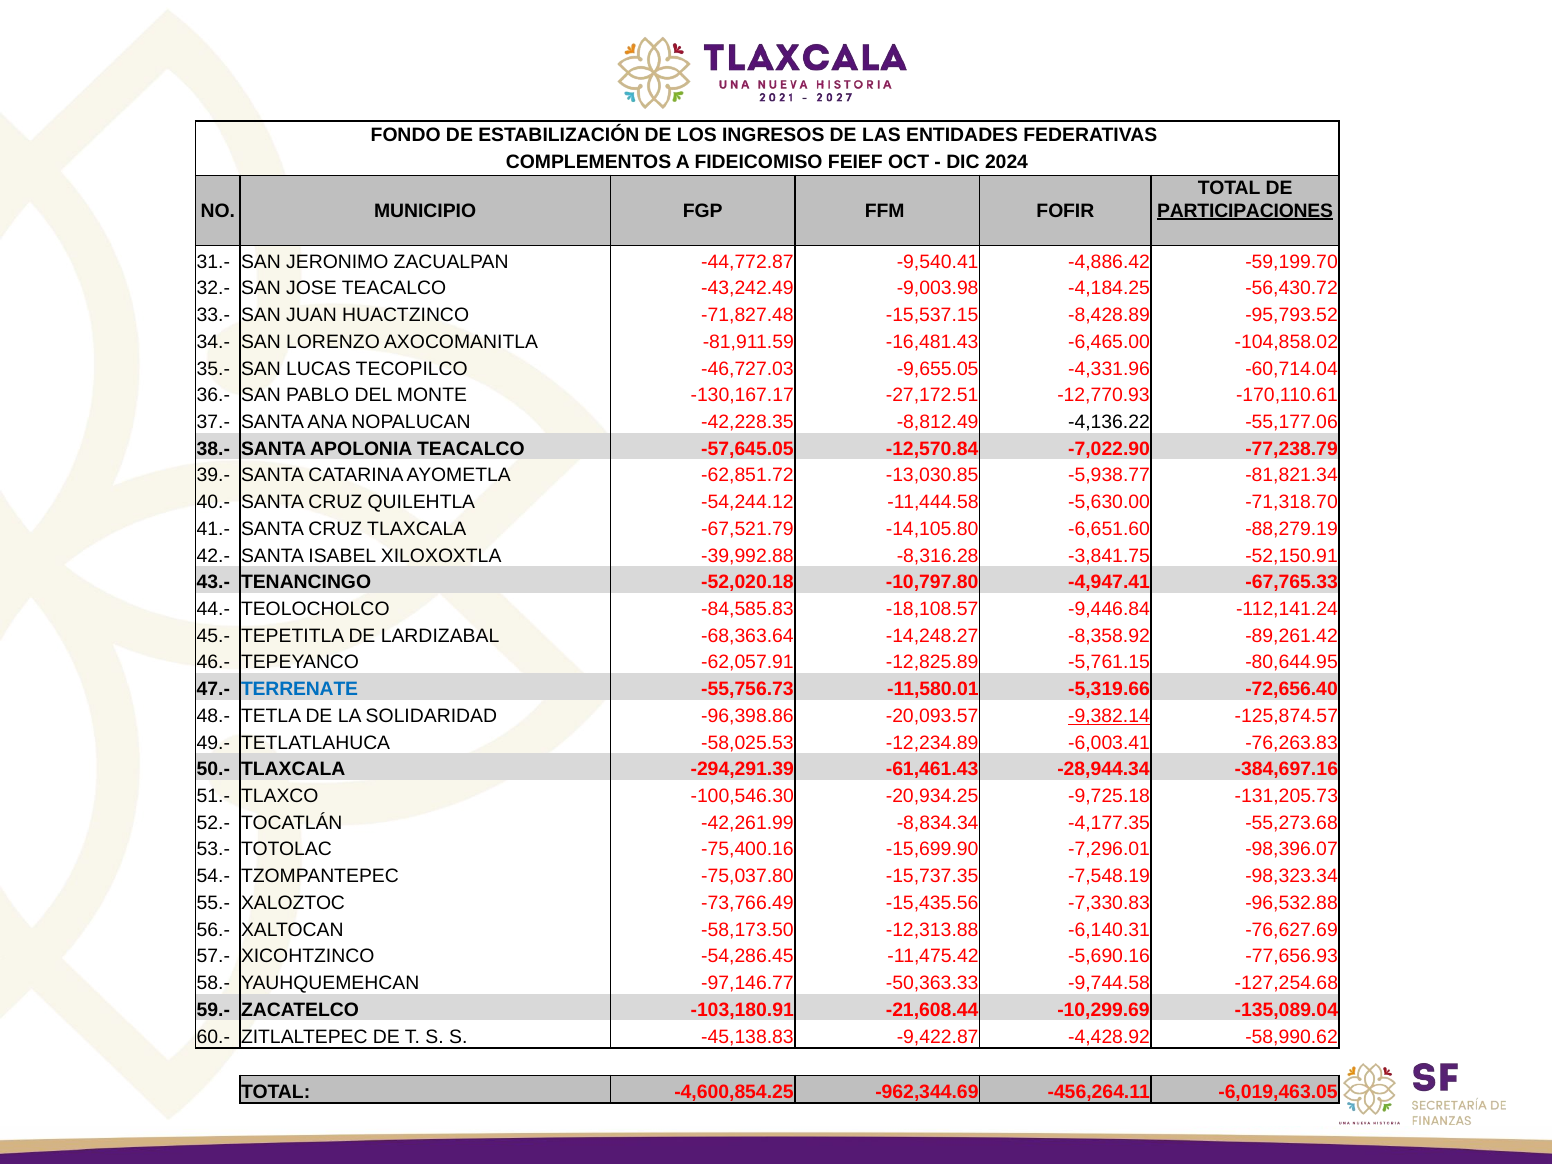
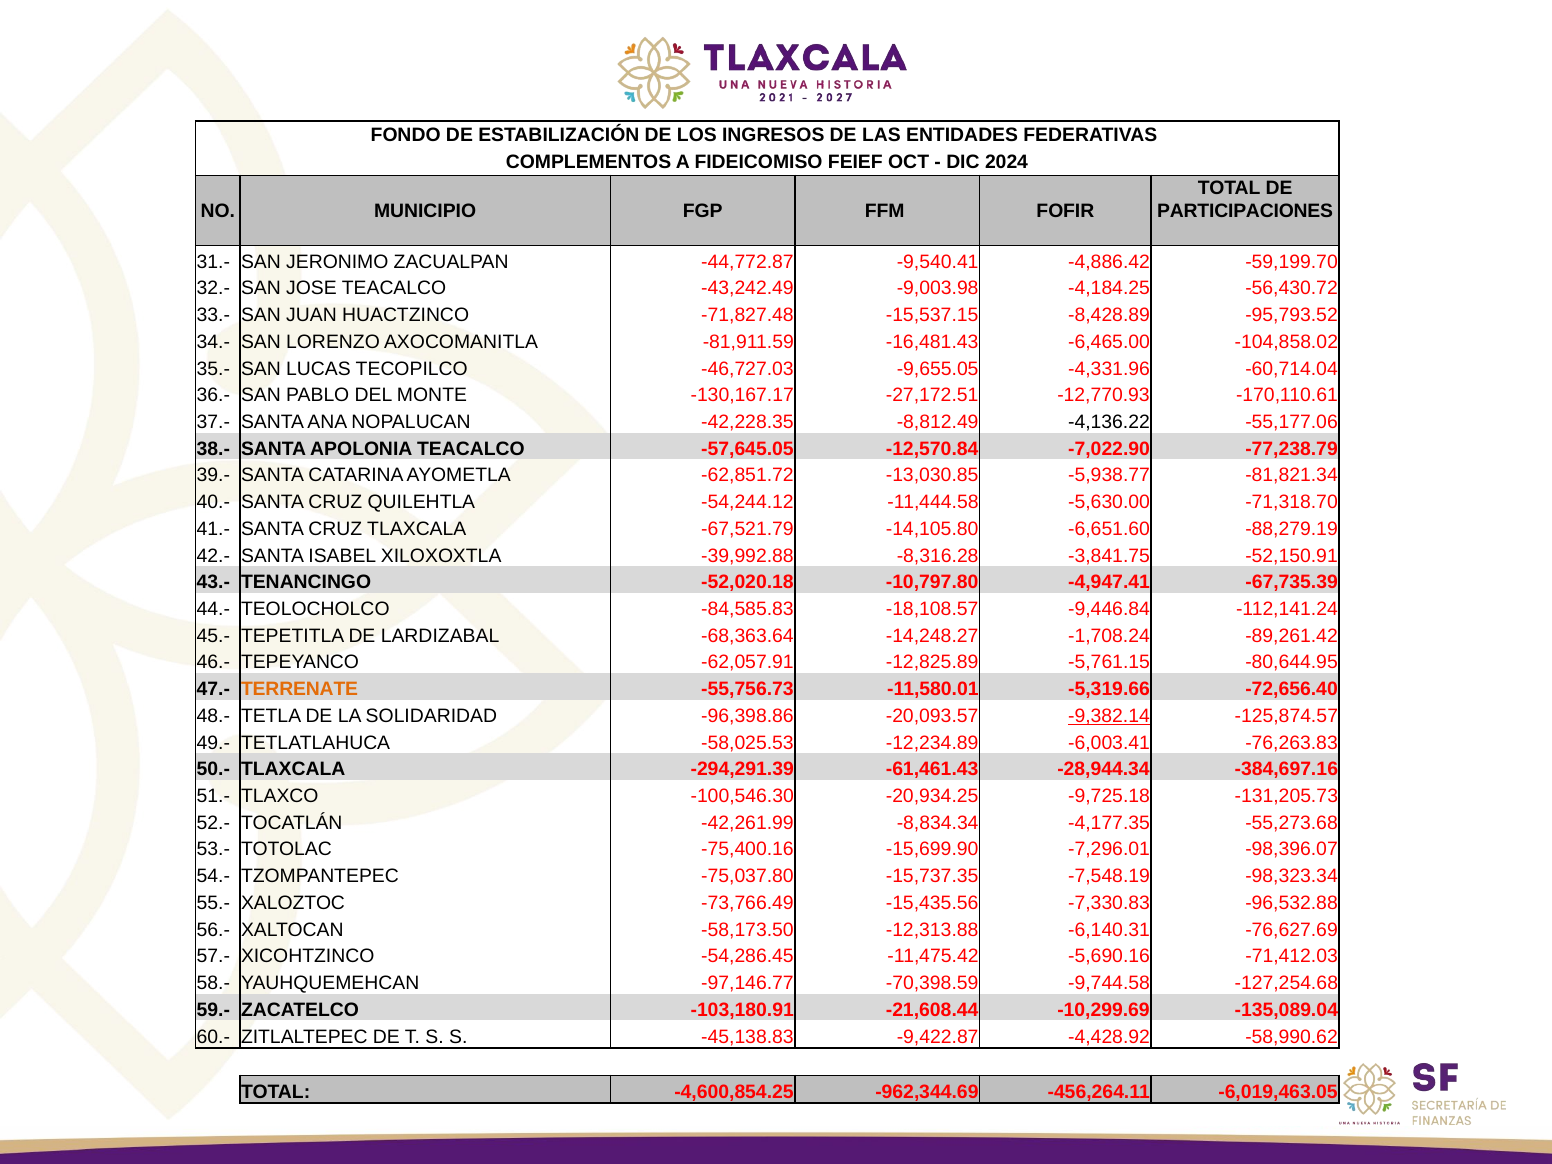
PARTICIPACIONES underline: present -> none
-67,765.33: -67,765.33 -> -67,735.39
-8,358.92: -8,358.92 -> -1,708.24
TERRENATE colour: blue -> orange
-77,656.93: -77,656.93 -> -71,412.03
-50,363.33: -50,363.33 -> -70,398.59
